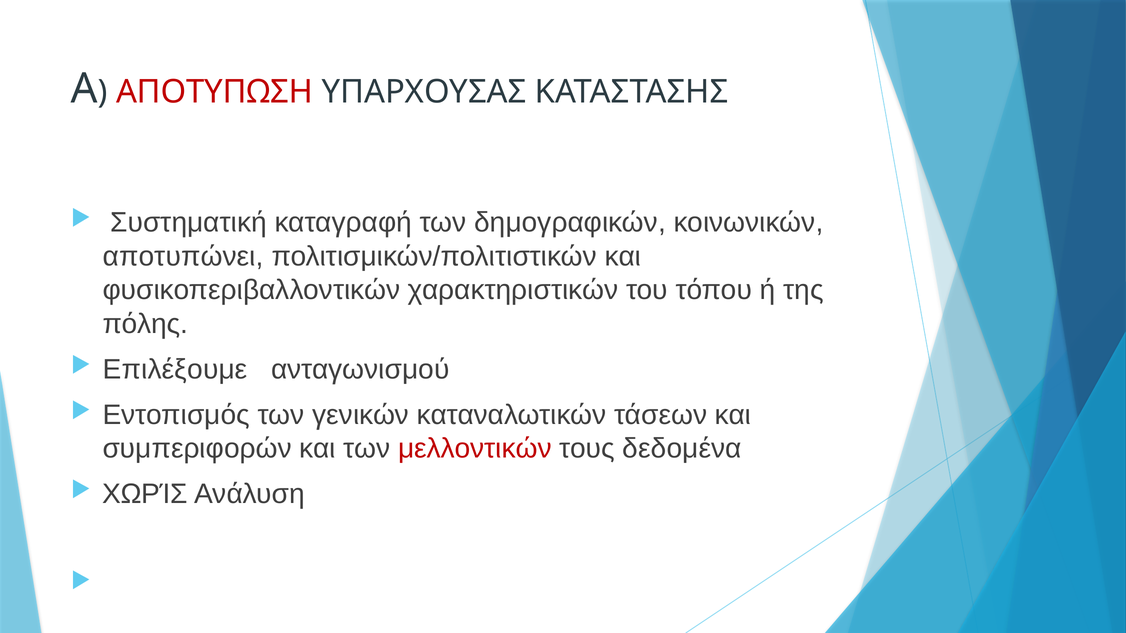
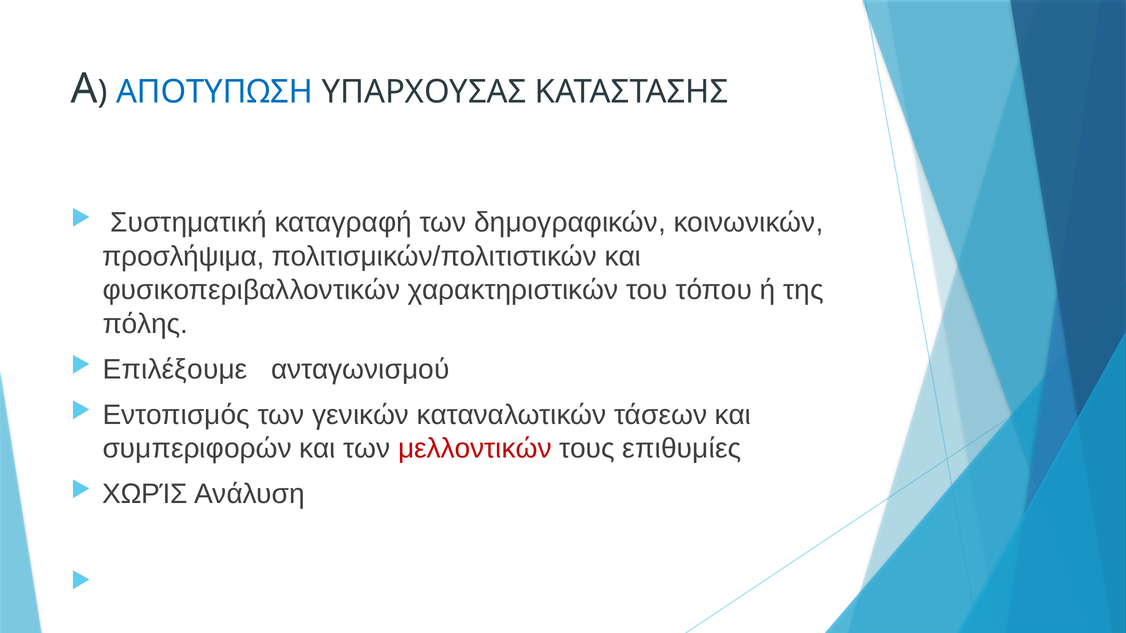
ΑΠΟΤΥΠΩΣΗ colour: red -> blue
αποτυπώνει: αποτυπώνει -> προσλήψιμα
δεδομένα: δεδομένα -> επιθυμίες
